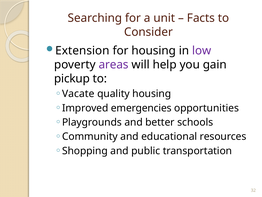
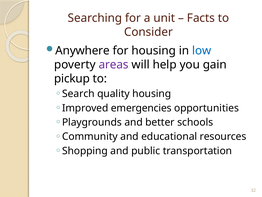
Extension: Extension -> Anywhere
low colour: purple -> blue
Vacate: Vacate -> Search
